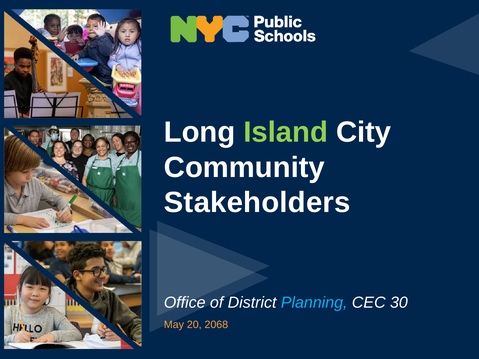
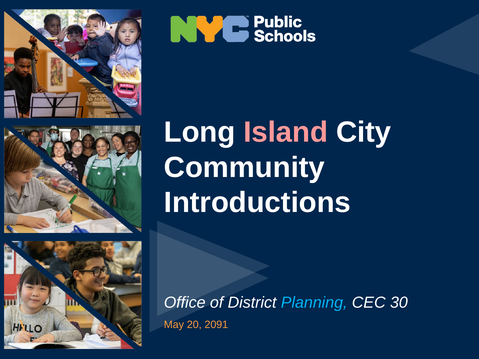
Island colour: light green -> pink
Stakeholders: Stakeholders -> Introductions
2068: 2068 -> 2091
